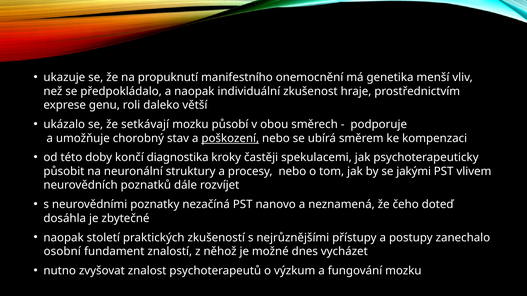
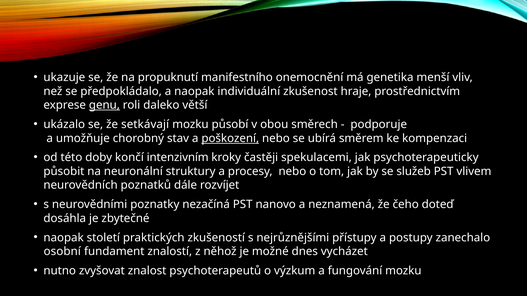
genu underline: none -> present
diagnostika: diagnostika -> intenzivním
jakými: jakými -> služeb
